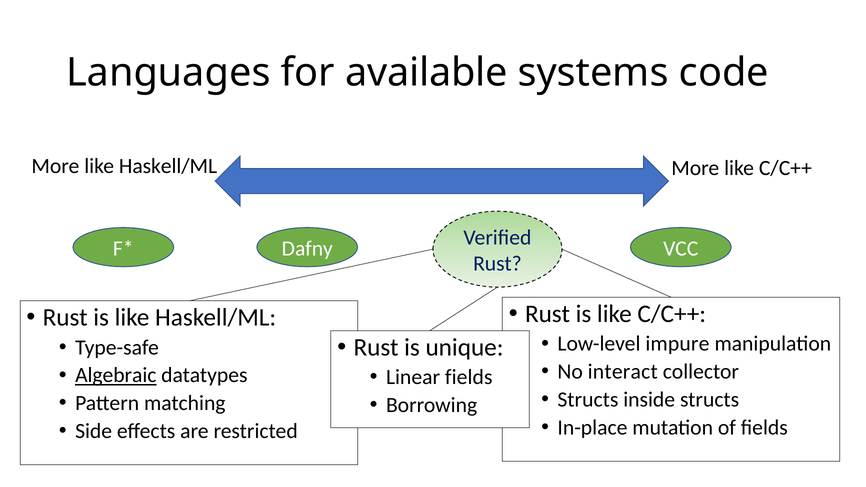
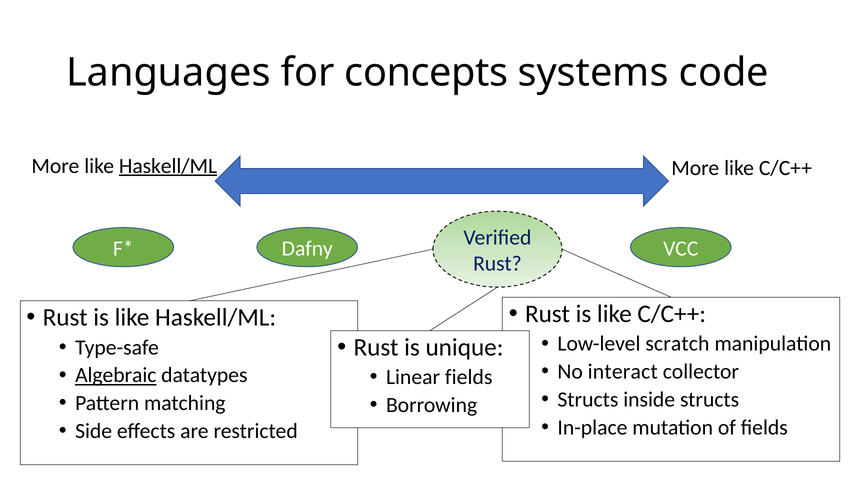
available: available -> concepts
Haskell/ML at (168, 166) underline: none -> present
impure: impure -> scratch
